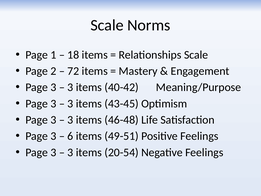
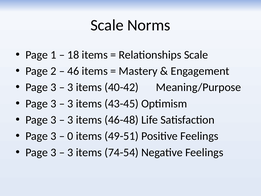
72: 72 -> 46
6: 6 -> 0
20-54: 20-54 -> 74-54
